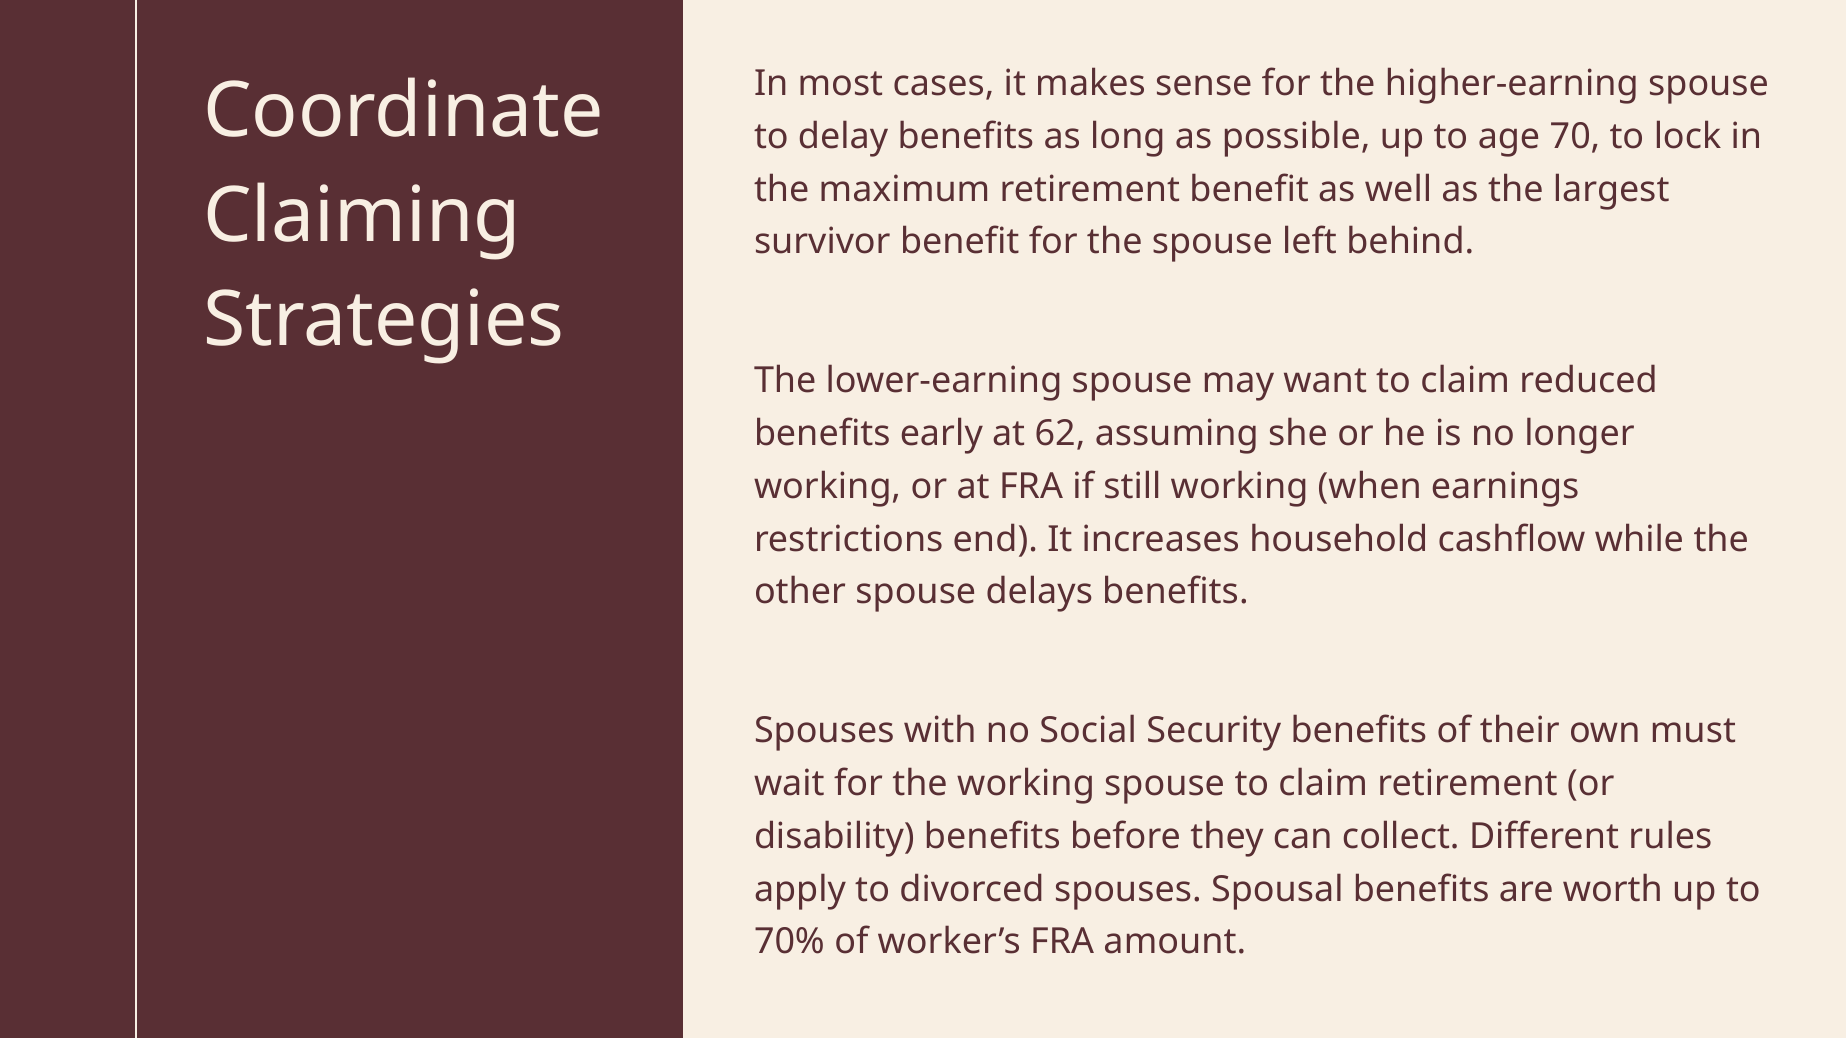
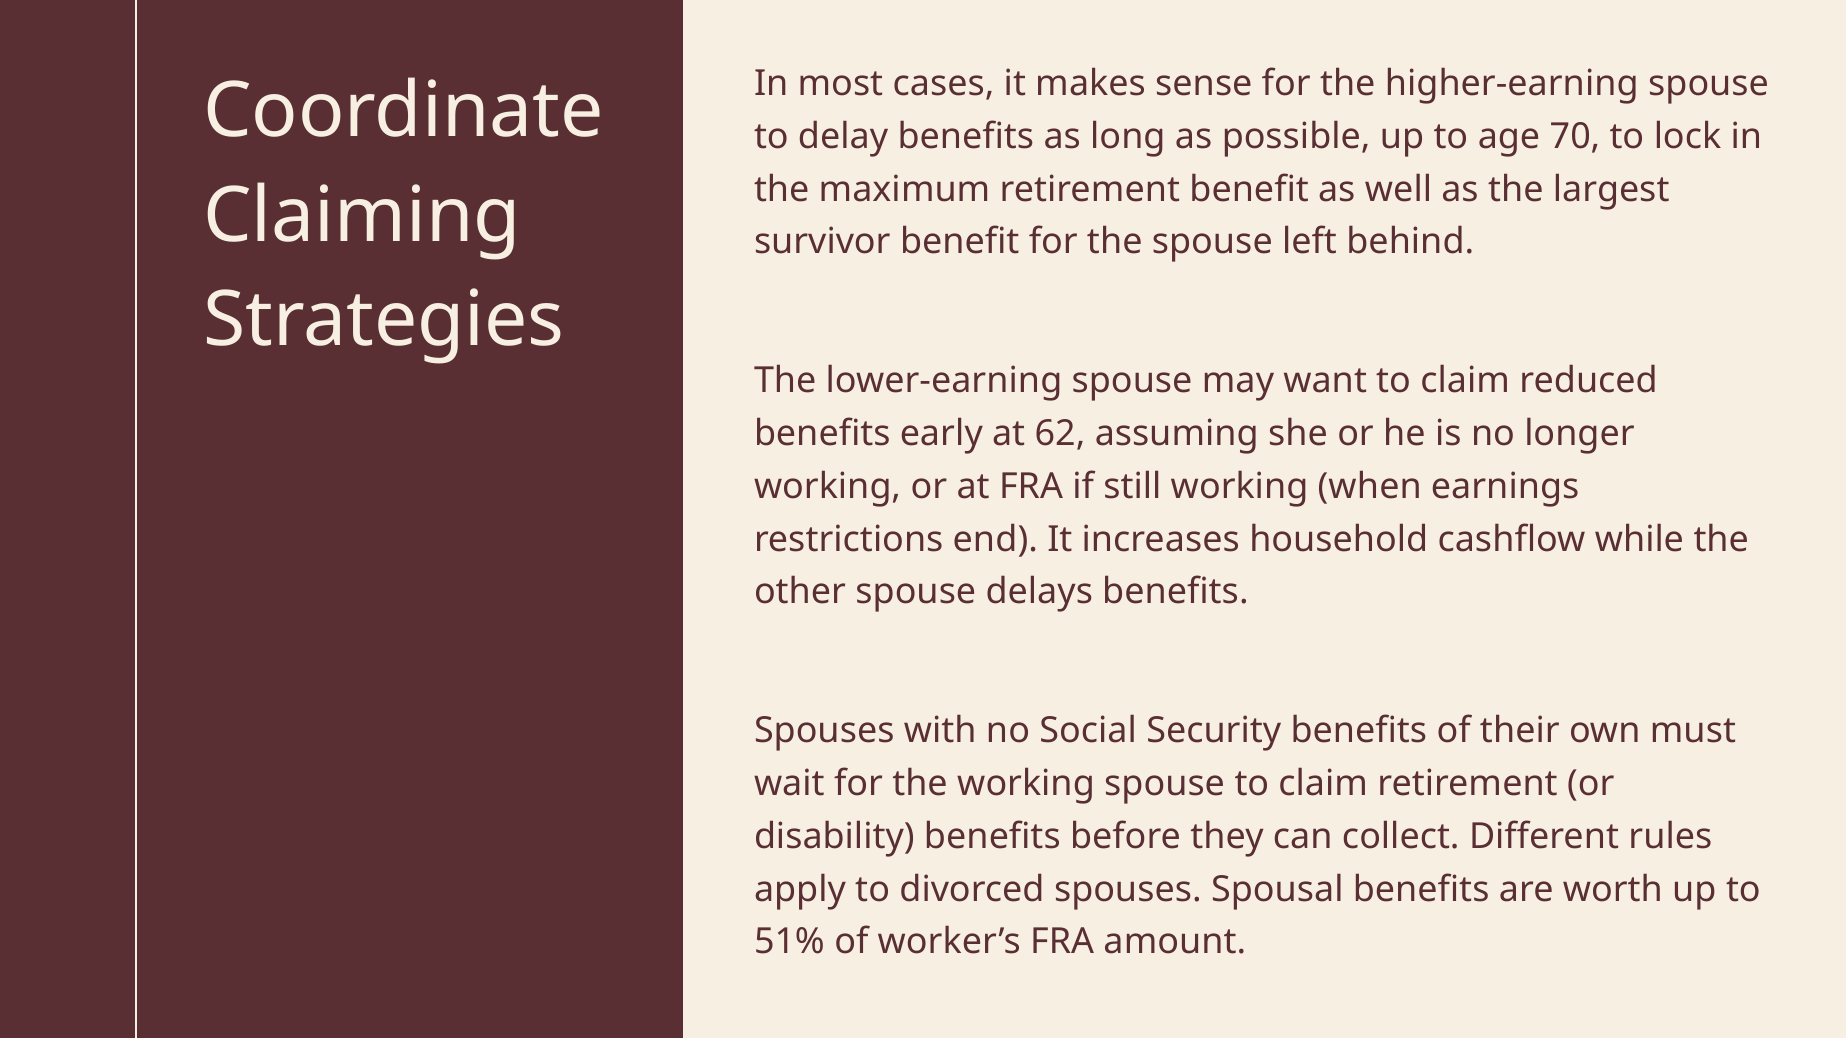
70%: 70% -> 51%
